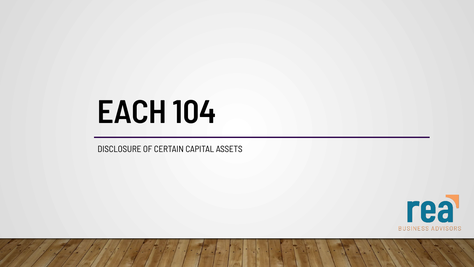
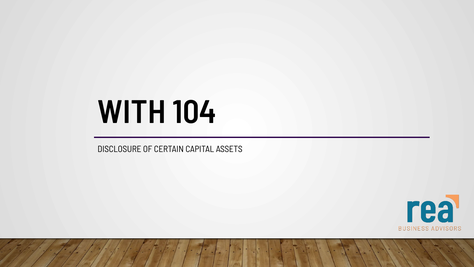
EACH: EACH -> WITH
